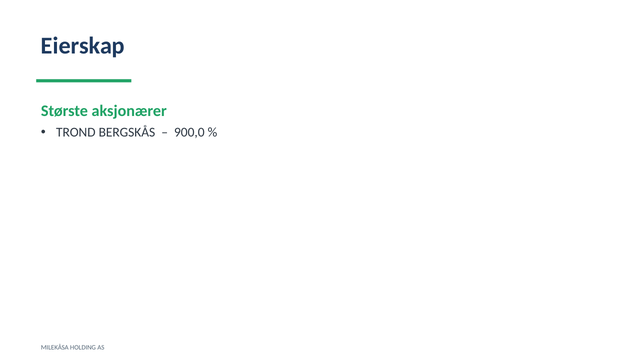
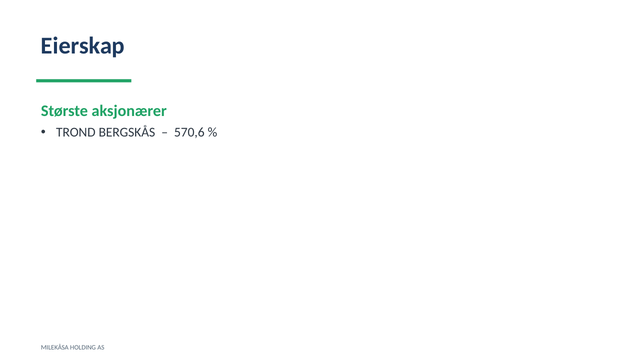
900,0: 900,0 -> 570,6
